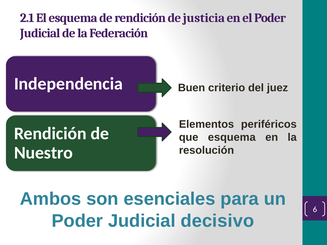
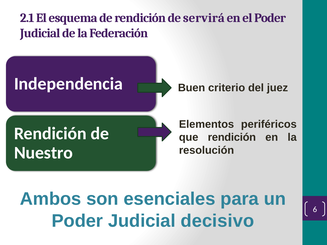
justicia: justicia -> servirá
que esquema: esquema -> rendición
